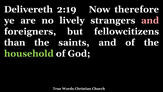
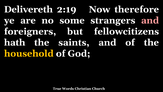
lively: lively -> some
than: than -> hath
household colour: light green -> yellow
